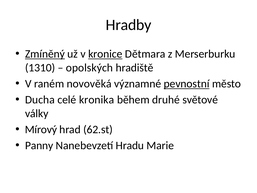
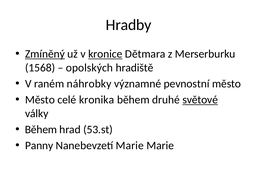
1310: 1310 -> 1568
novověká: novověká -> náhrobky
pevnostní underline: present -> none
Ducha at (40, 100): Ducha -> Město
světové underline: none -> present
Mírový at (41, 129): Mírový -> Během
62.st: 62.st -> 53.st
Nanebevzetí Hradu: Hradu -> Marie
